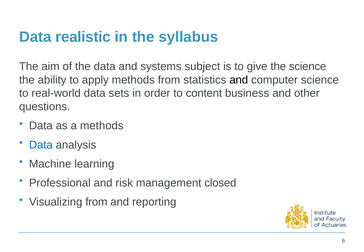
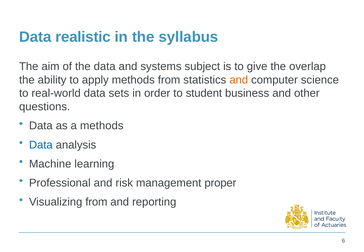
the science: science -> overlap
and at (239, 80) colour: black -> orange
content: content -> student
closed: closed -> proper
